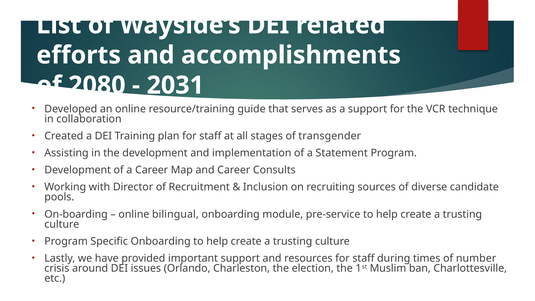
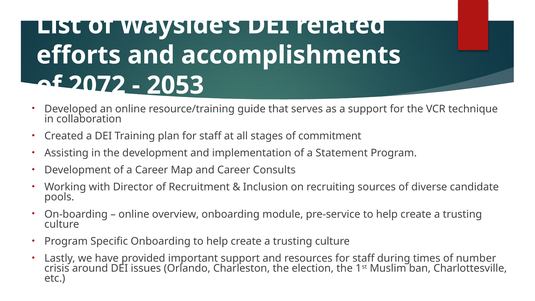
2080: 2080 -> 2072
2031: 2031 -> 2053
transgender: transgender -> commitment
bilingual: bilingual -> overview
